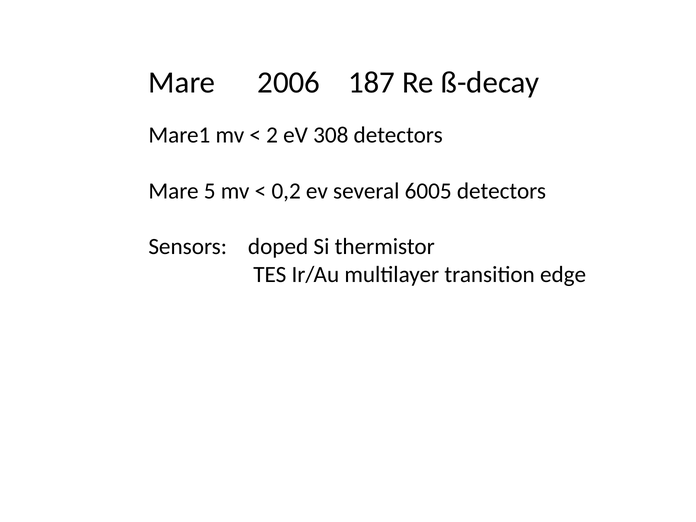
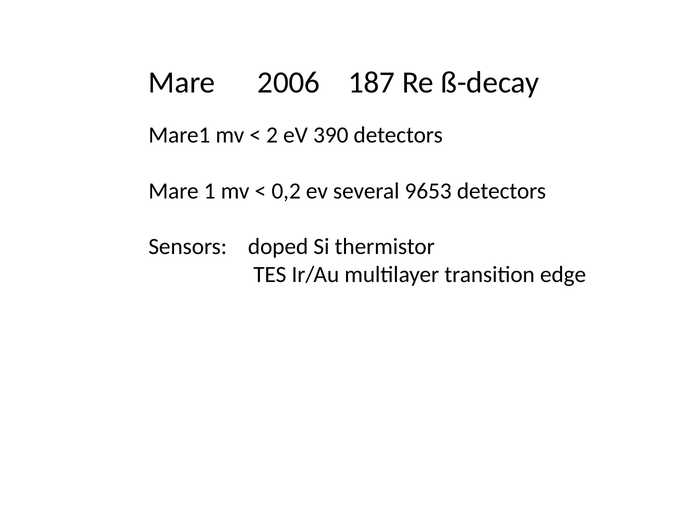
308: 308 -> 390
5: 5 -> 1
6005: 6005 -> 9653
